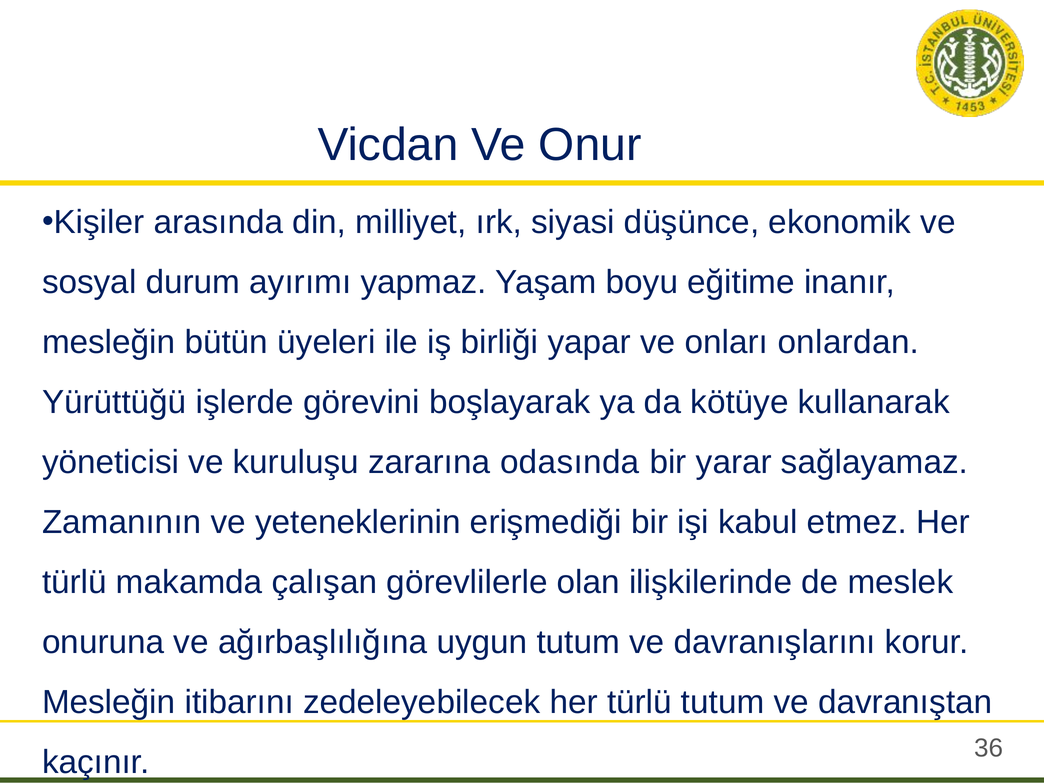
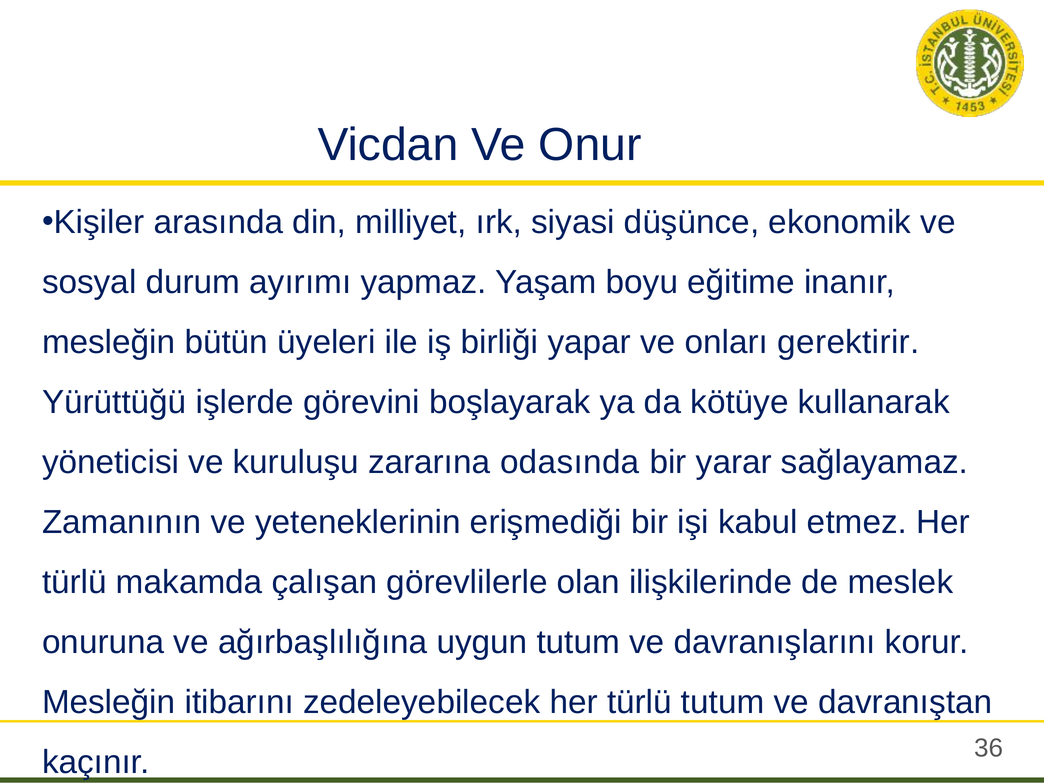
onlardan: onlardan -> gerektirir
